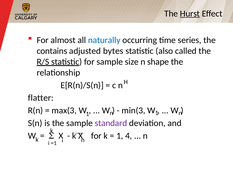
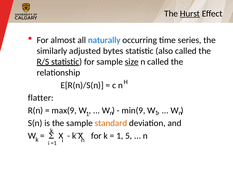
contains: contains -> similarly
size underline: none -> present
n shape: shape -> called
max(3: max(3 -> max(9
min(3: min(3 -> min(9
standard colour: purple -> orange
4: 4 -> 5
